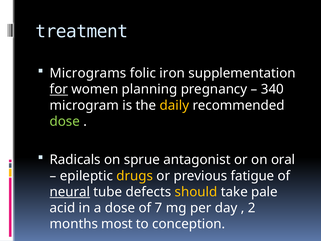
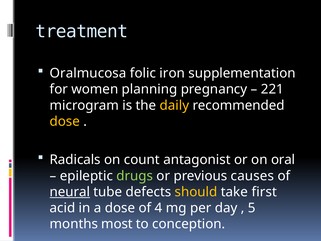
Micrograms: Micrograms -> Oralmucosa
for underline: present -> none
340: 340 -> 221
dose at (65, 121) colour: light green -> yellow
sprue: sprue -> count
drugs colour: yellow -> light green
fatigue: fatigue -> causes
pale: pale -> first
7: 7 -> 4
2: 2 -> 5
